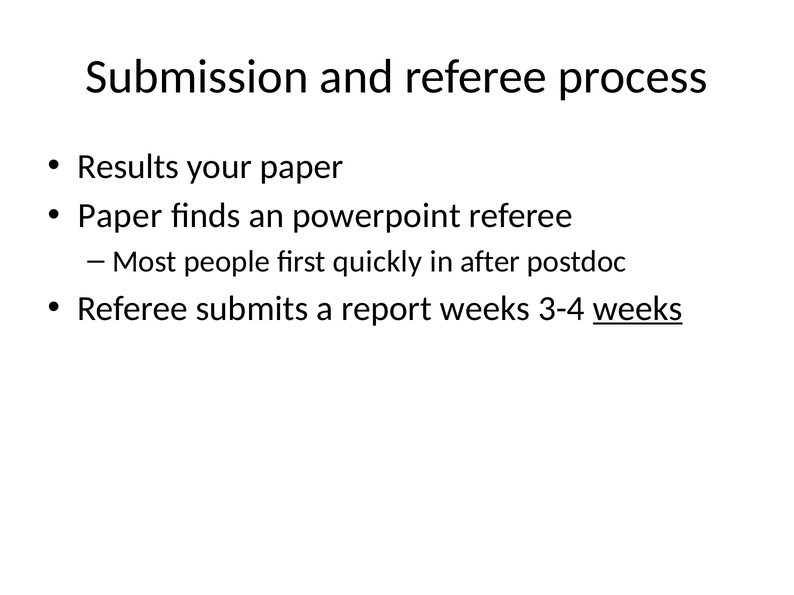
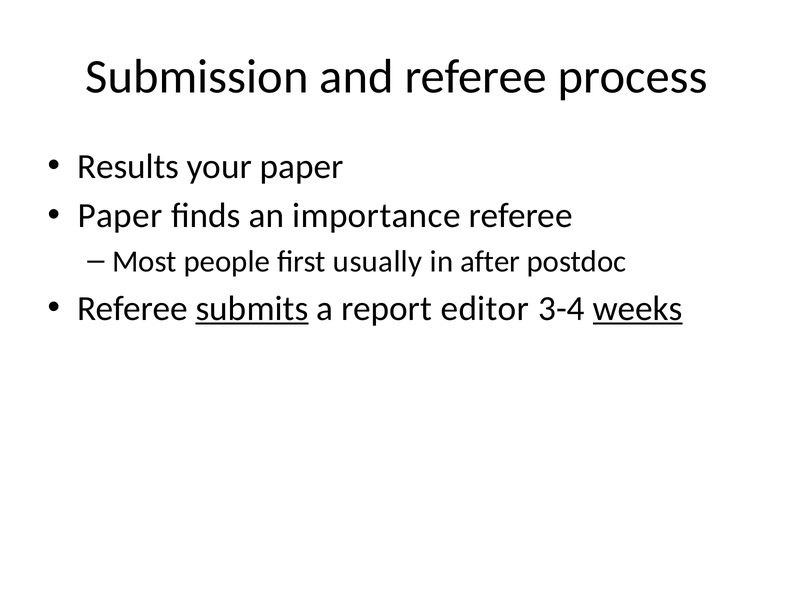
powerpoint: powerpoint -> importance
quickly: quickly -> usually
submits underline: none -> present
report weeks: weeks -> editor
